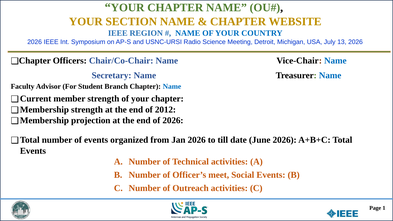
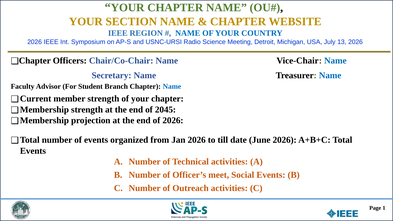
2012: 2012 -> 2045
